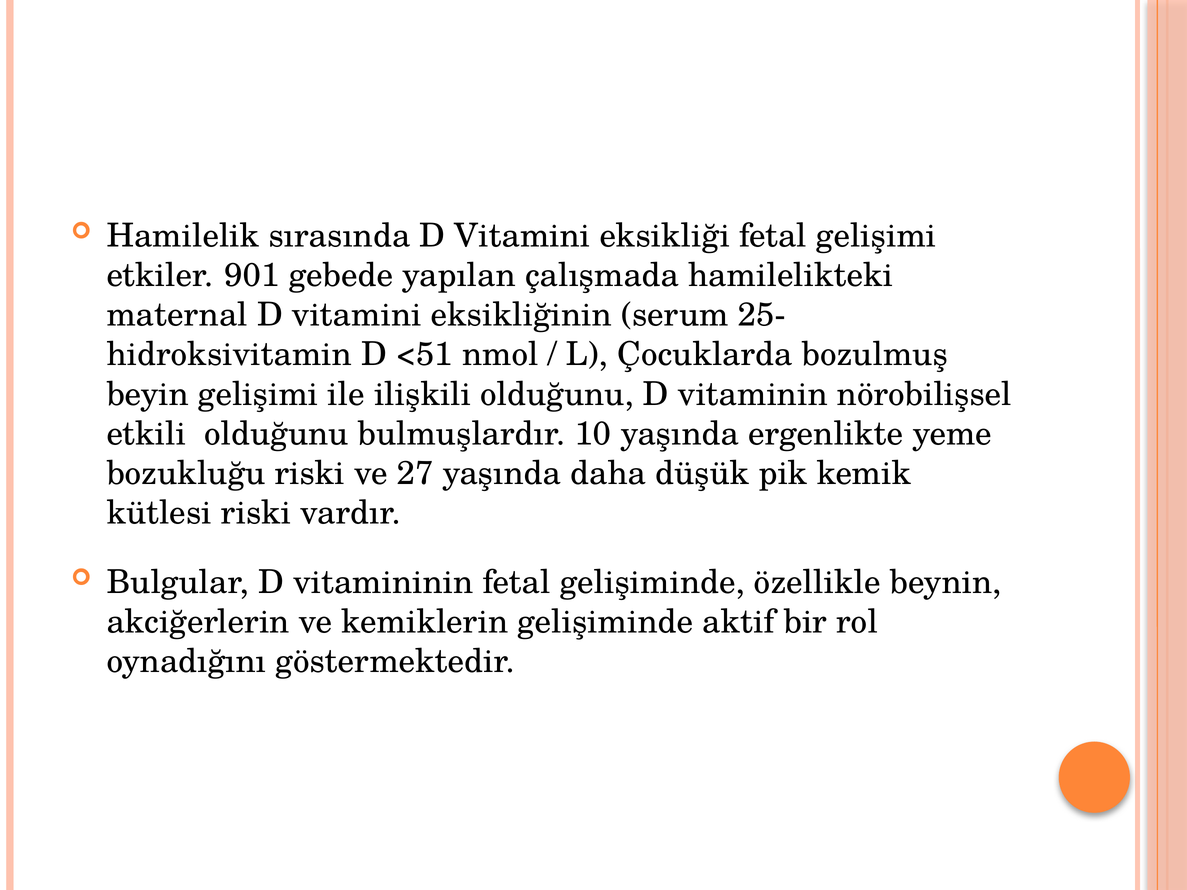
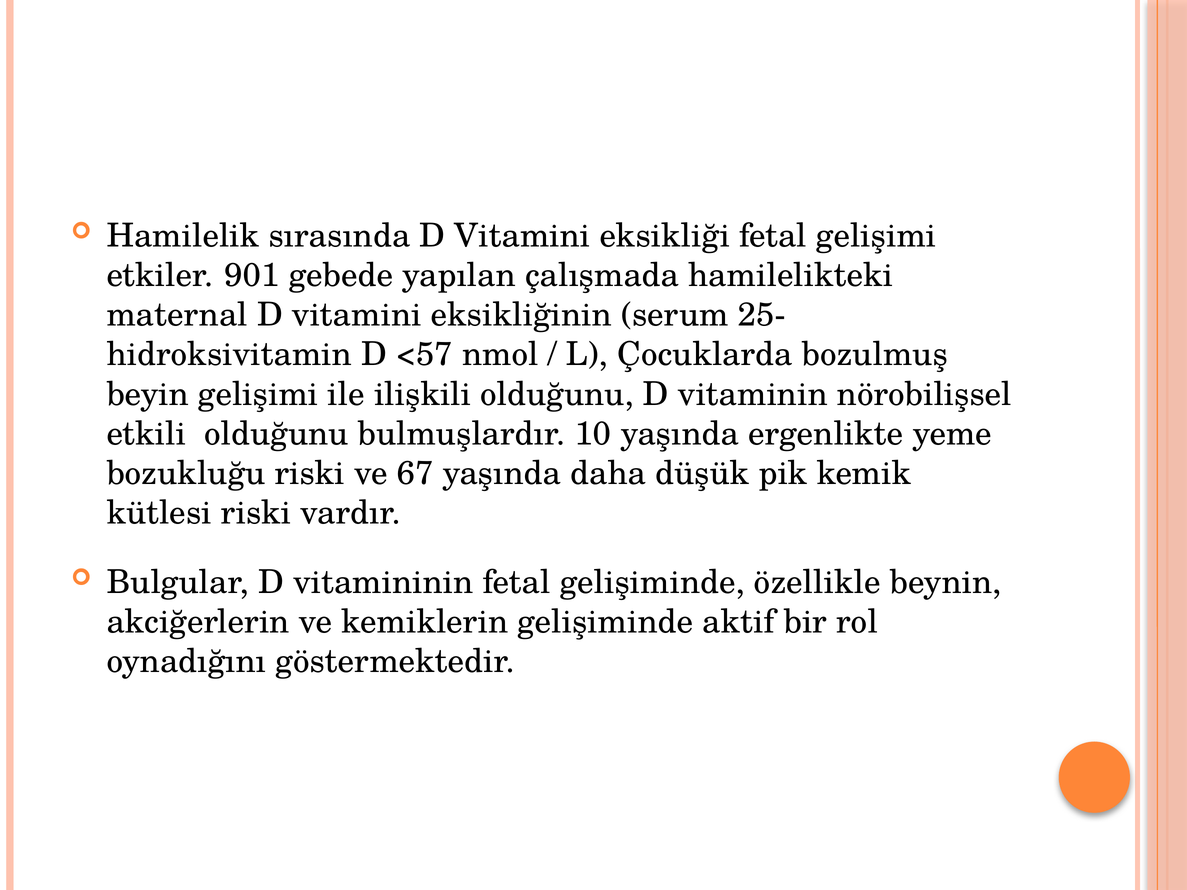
<51: <51 -> <57
27: 27 -> 67
